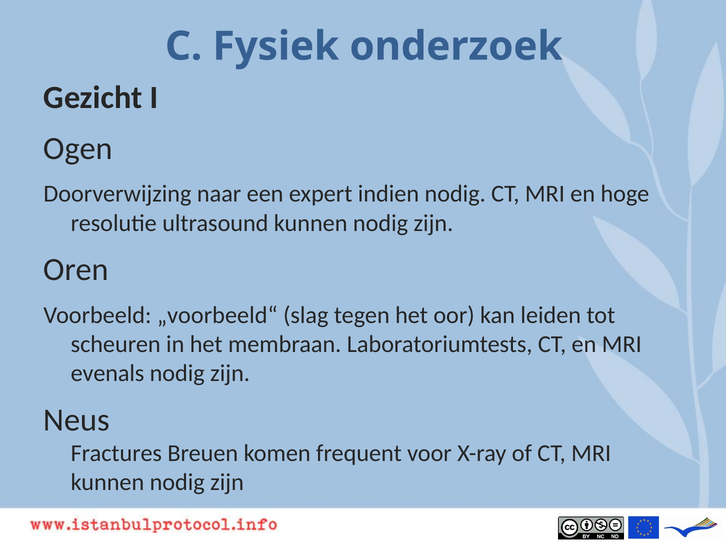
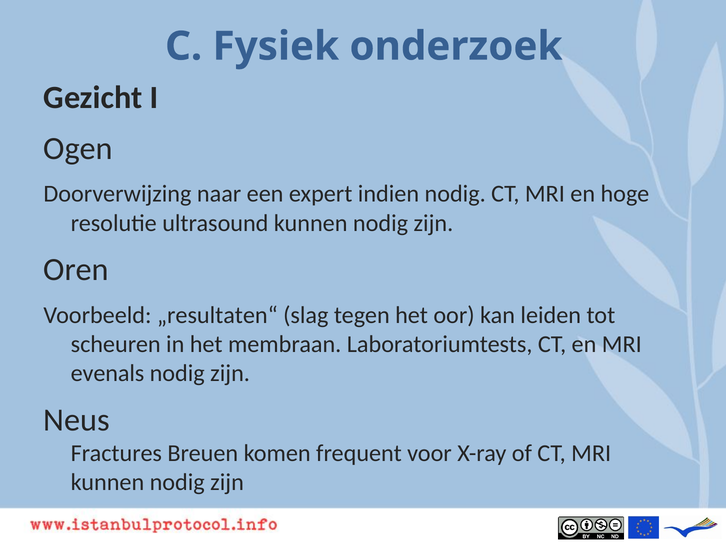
„voorbeeld“: „voorbeeld“ -> „resultaten“
